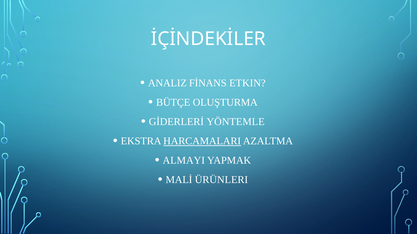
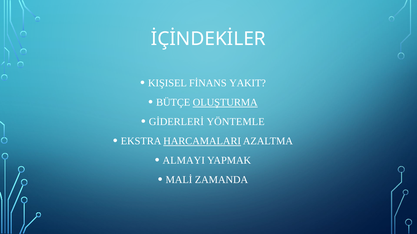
ANALIZ: ANALIZ -> KIŞISEL
ETKIN: ETKIN -> YAKIT
OLUŞTURMA underline: none -> present
ÜRÜNLERI: ÜRÜNLERI -> ZAMANDA
